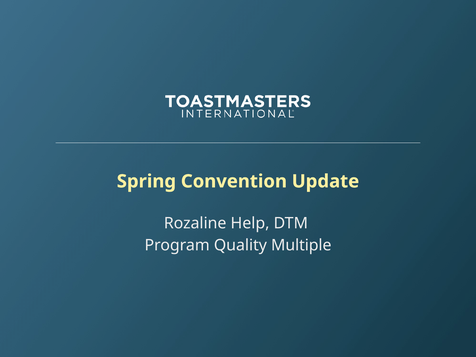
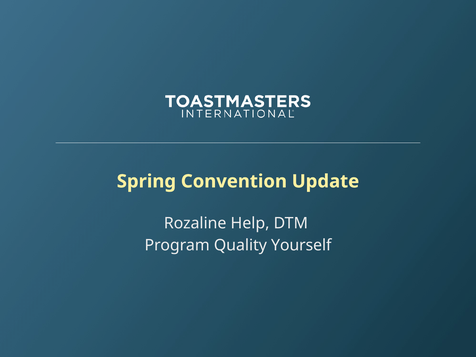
Multiple: Multiple -> Yourself
